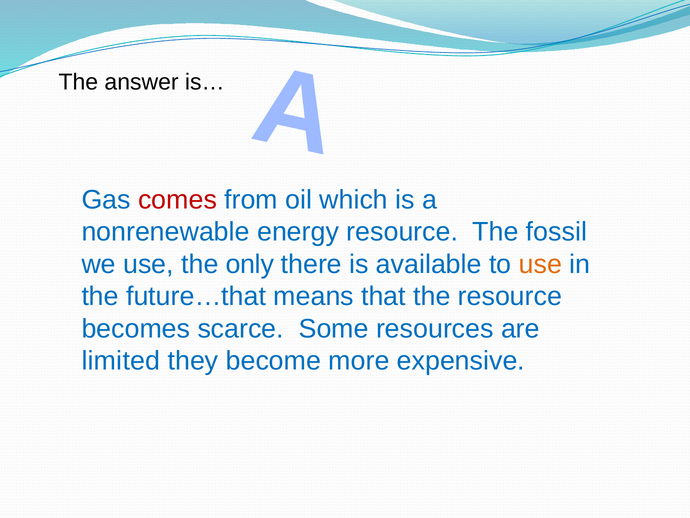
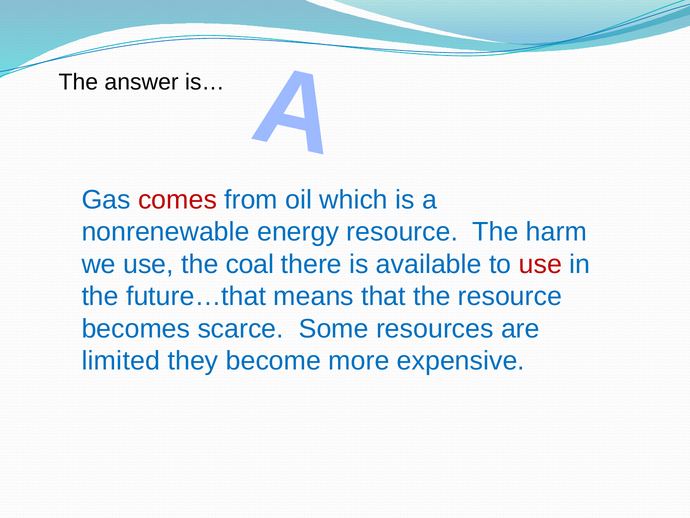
fossil: fossil -> harm
only: only -> coal
use at (540, 264) colour: orange -> red
